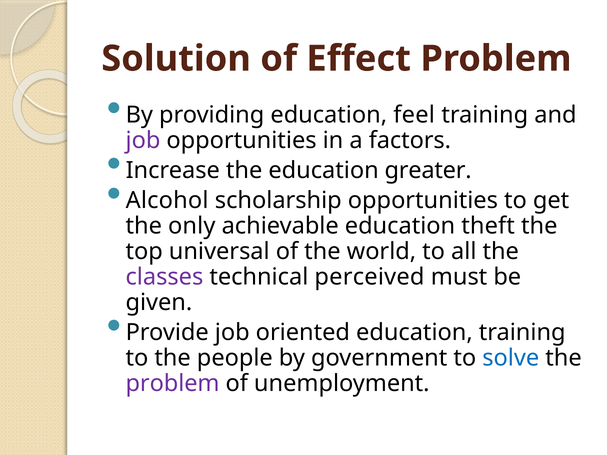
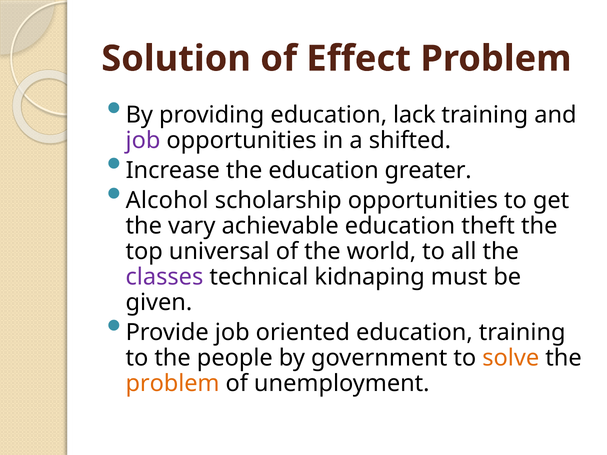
feel: feel -> lack
factors: factors -> shifted
only: only -> vary
perceived: perceived -> kidnaping
solve colour: blue -> orange
problem at (173, 384) colour: purple -> orange
